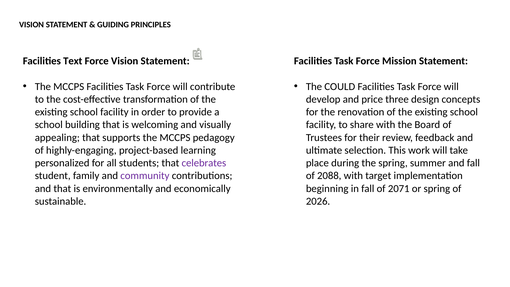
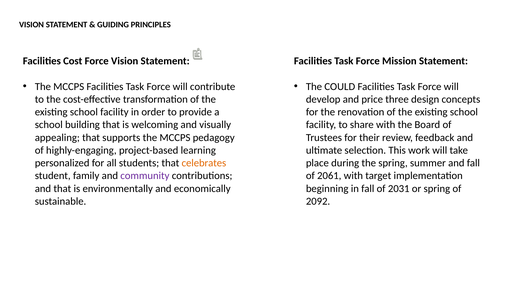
Text: Text -> Cost
celebrates colour: purple -> orange
2088: 2088 -> 2061
2071: 2071 -> 2031
2026: 2026 -> 2092
